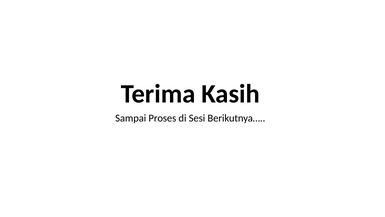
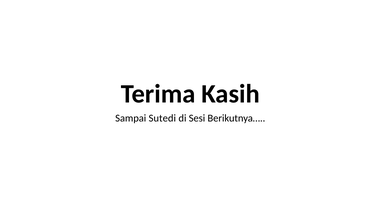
Proses: Proses -> Sutedi
